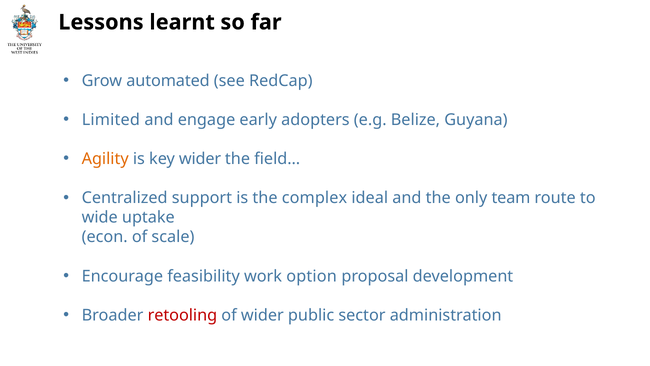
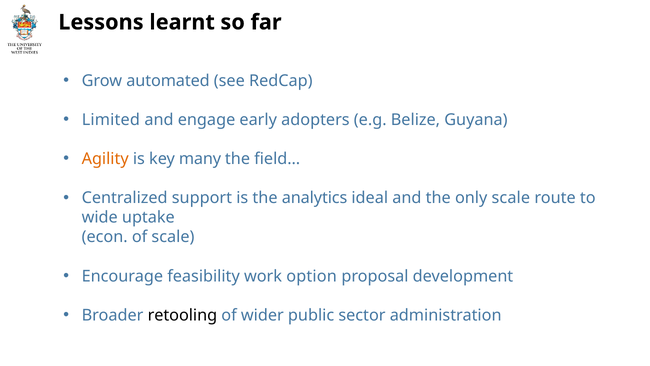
key wider: wider -> many
complex: complex -> analytics
only team: team -> scale
retooling colour: red -> black
